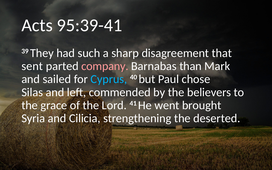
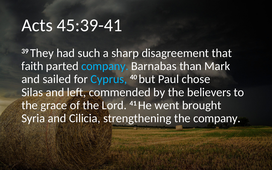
95:39-41: 95:39-41 -> 45:39-41
sent: sent -> faith
company at (105, 66) colour: pink -> light blue
the deserted: deserted -> company
